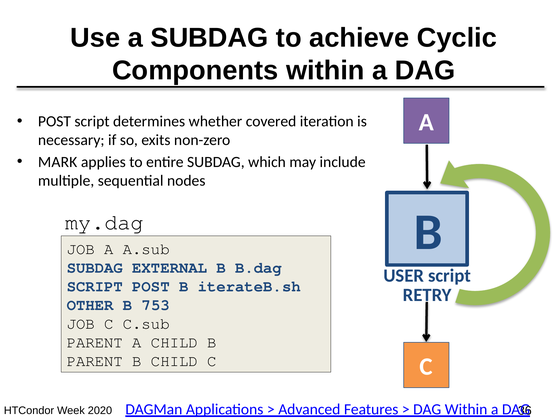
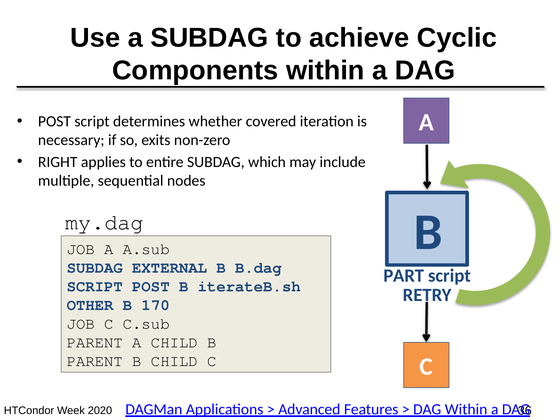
MARK: MARK -> RIGHT
USER: USER -> PART
753: 753 -> 170
